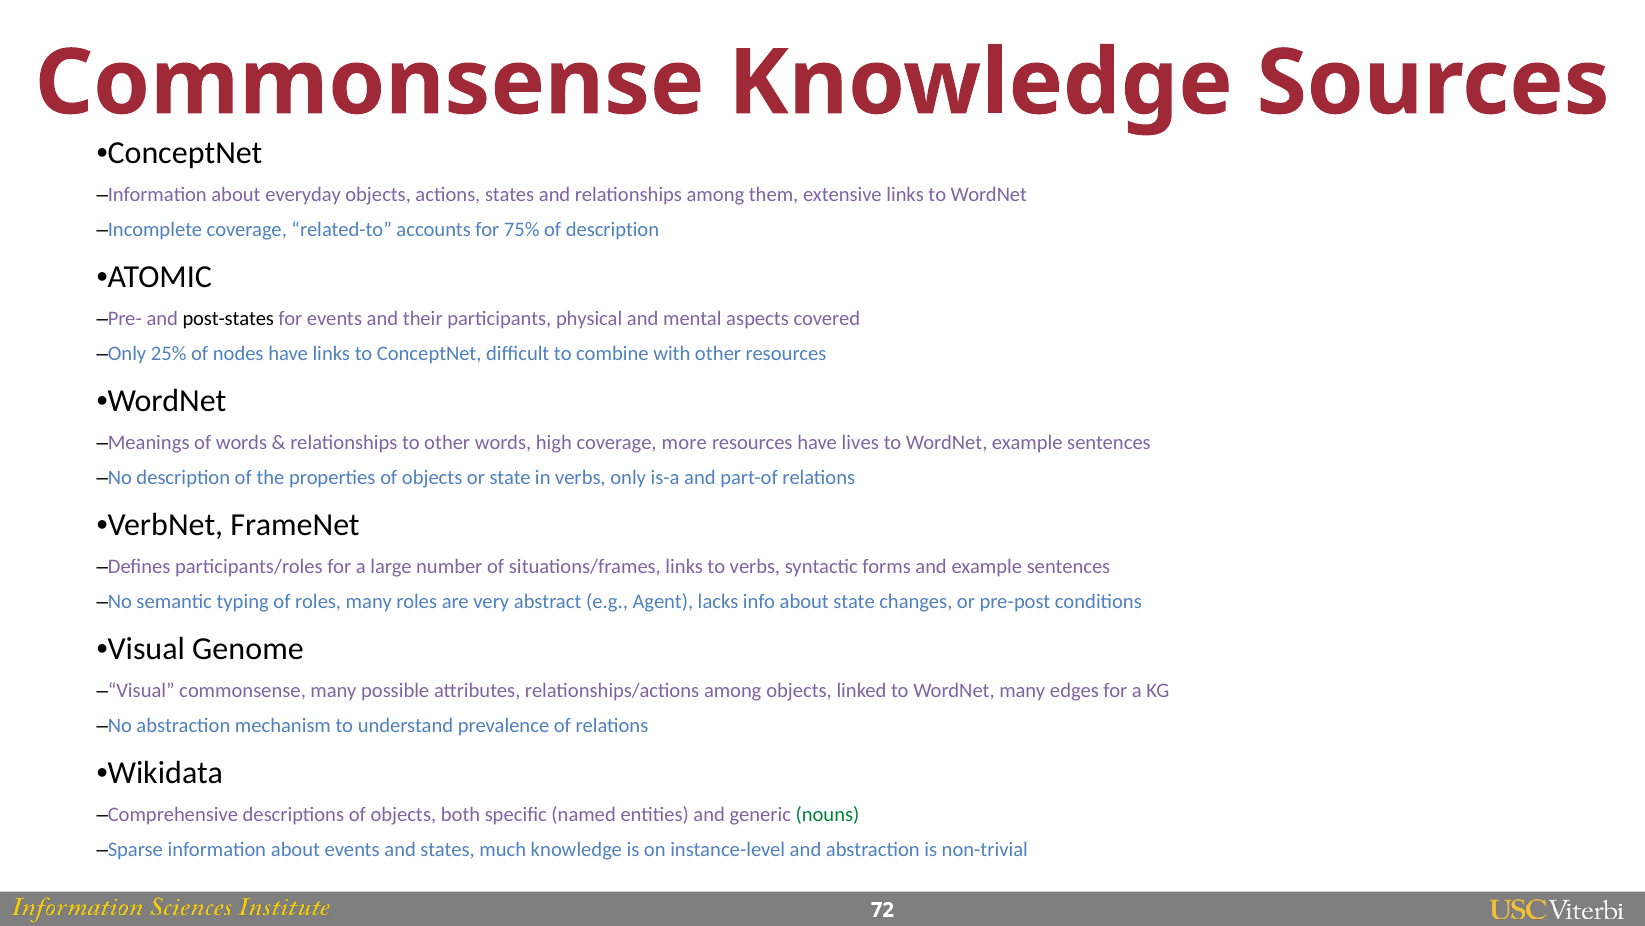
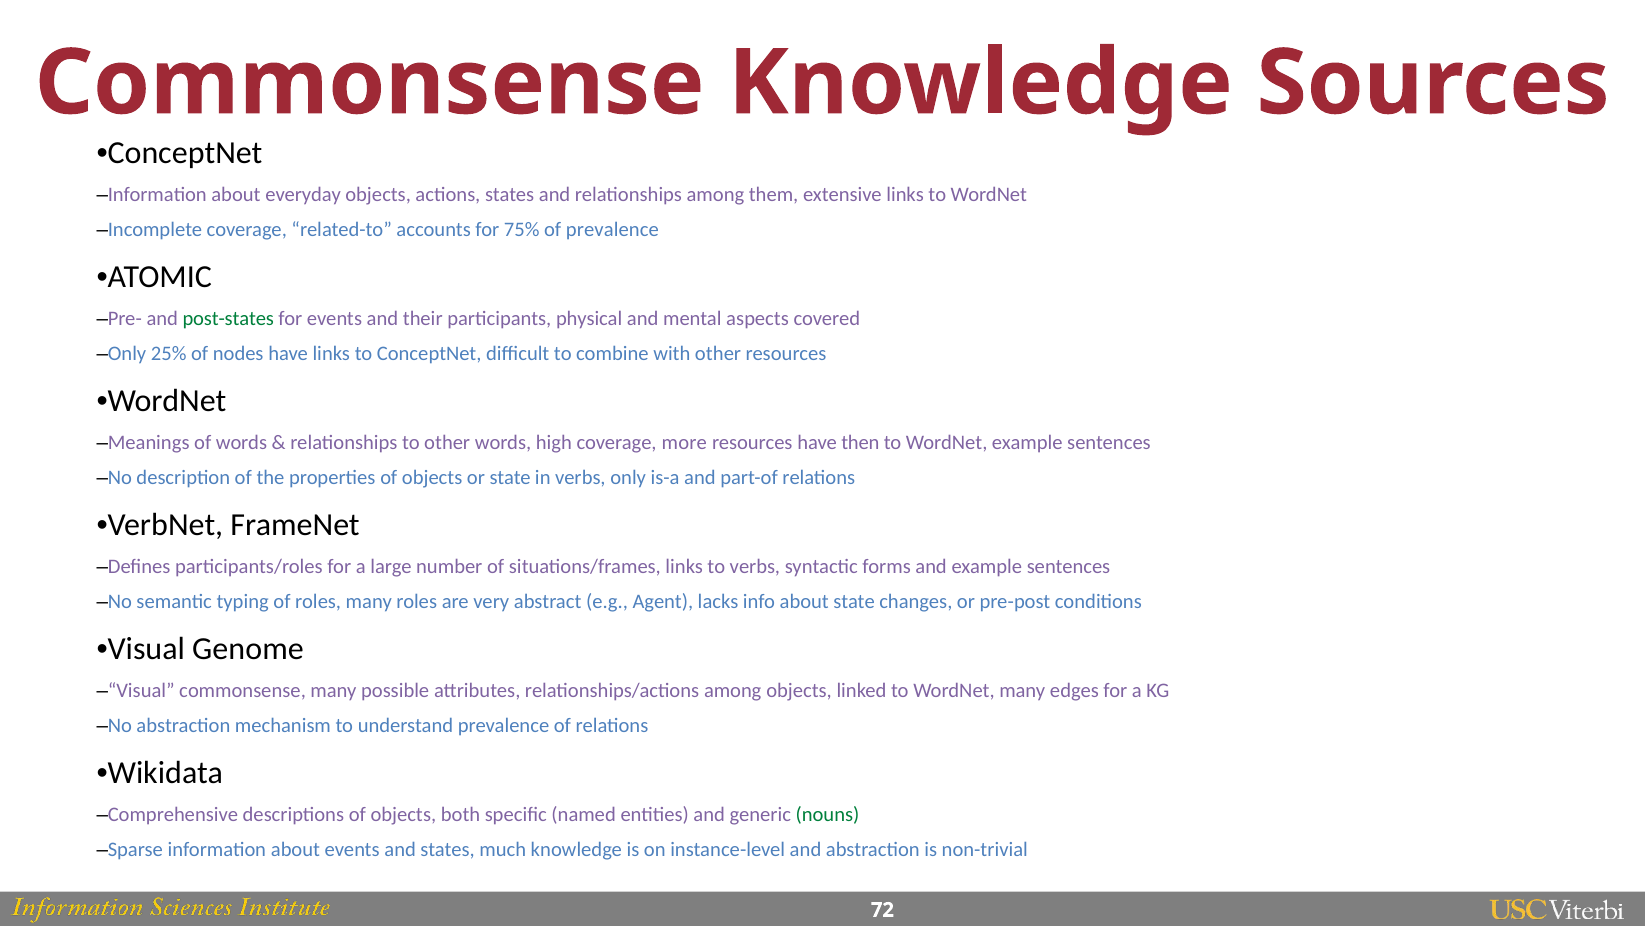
of description: description -> prevalence
post-states colour: black -> green
lives: lives -> then
